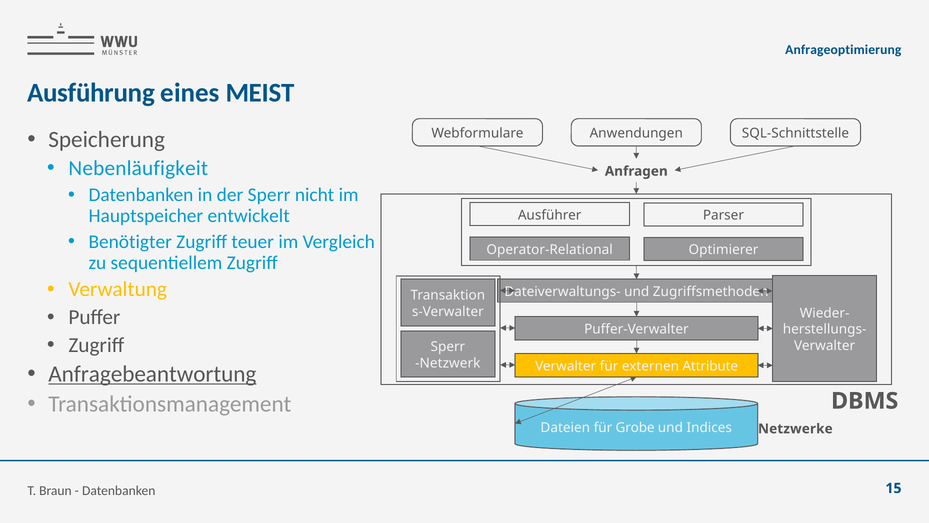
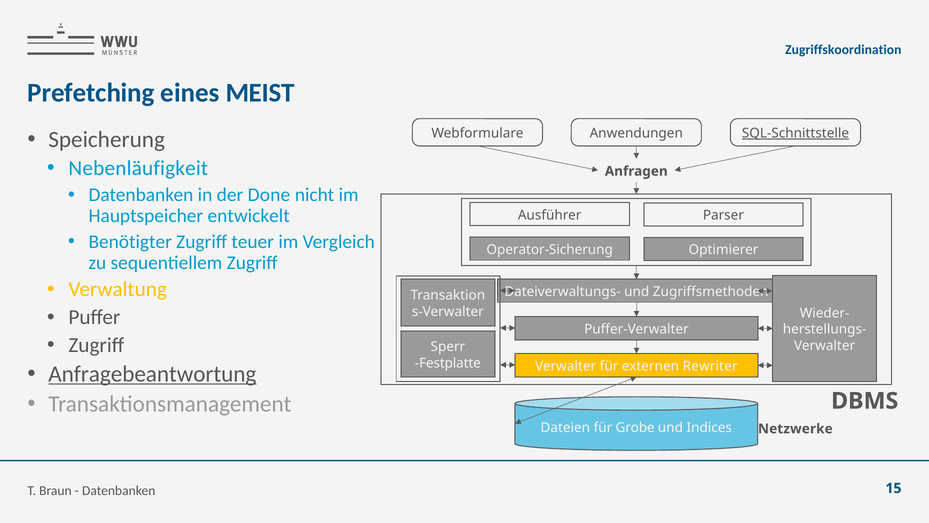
Anfrageoptimierung: Anfrageoptimierung -> Zugriffskoordination
Ausführung: Ausführung -> Prefetching
SQL-Schnittstelle underline: none -> present
der Sperr: Sperr -> Done
Operator-Relational: Operator-Relational -> Operator-Sicherung
Netzwerk: Netzwerk -> Festplatte
Attribute: Attribute -> Rewriter
